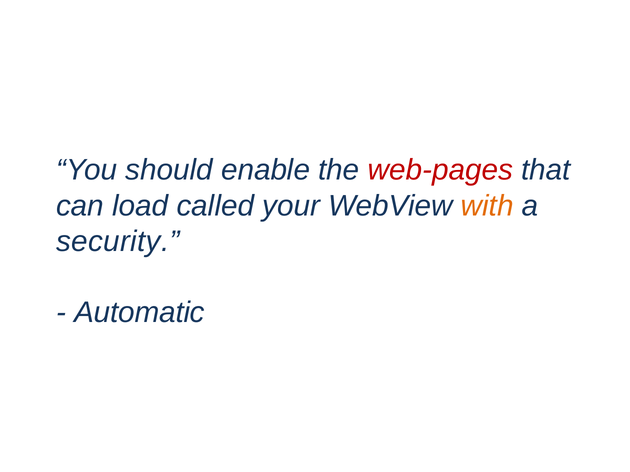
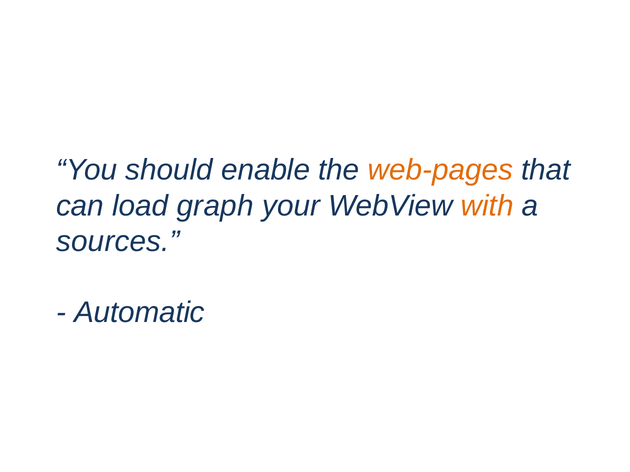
web-pages colour: red -> orange
called: called -> graph
security: security -> sources
